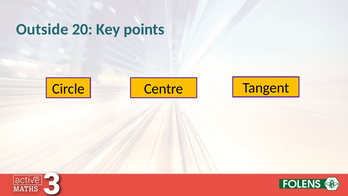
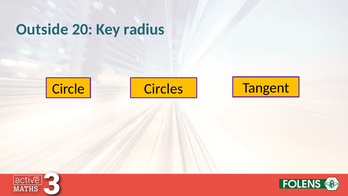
points: points -> radius
Centre: Centre -> Circles
